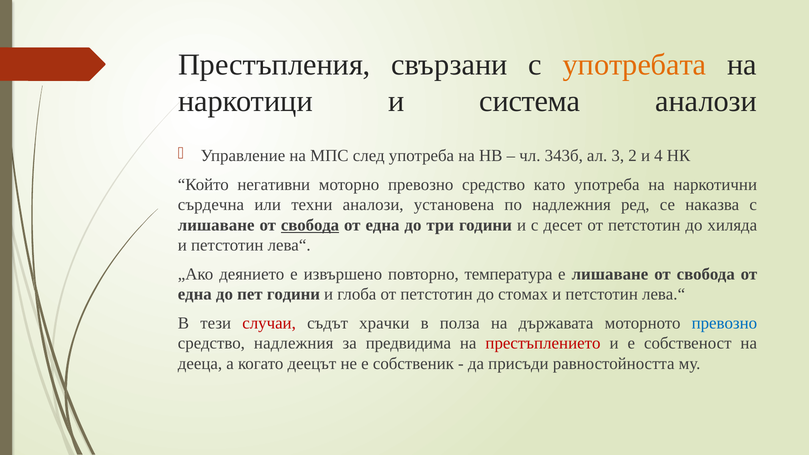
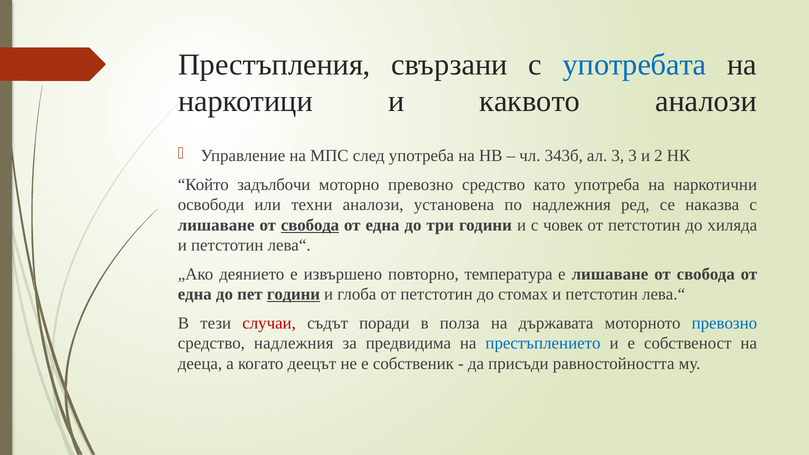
употребата colour: orange -> blue
система: система -> каквото
3 2: 2 -> 3
4: 4 -> 2
негативни: негативни -> задълбочи
сърдечна: сърдечна -> освободи
десет: десет -> човек
години at (293, 294) underline: none -> present
храчки: храчки -> поради
престъплението colour: red -> blue
